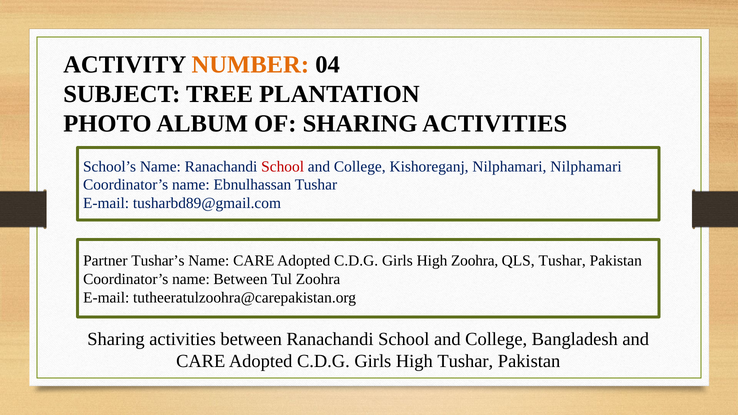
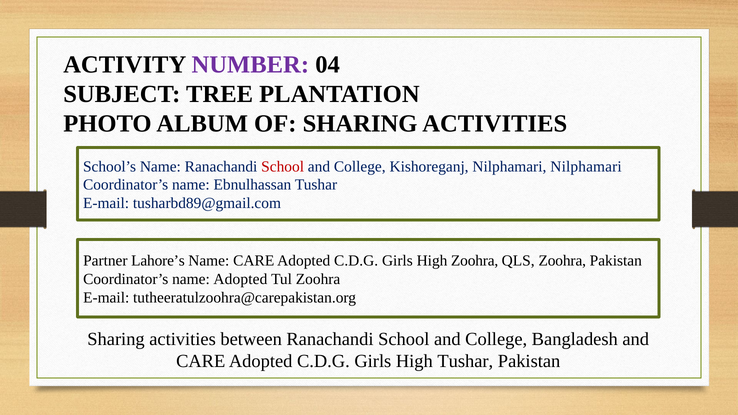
NUMBER colour: orange -> purple
Tushar’s: Tushar’s -> Lahore’s
QLS Tushar: Tushar -> Zoohra
name Between: Between -> Adopted
